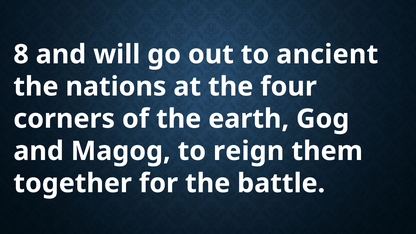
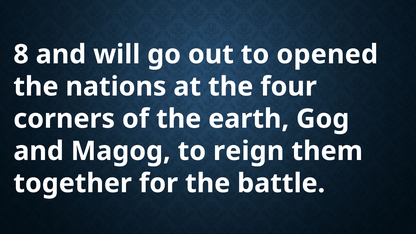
ancient: ancient -> opened
